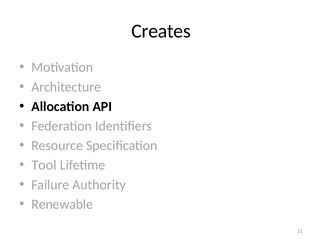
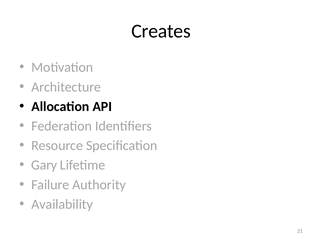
Tool: Tool -> Gary
Renewable: Renewable -> Availability
